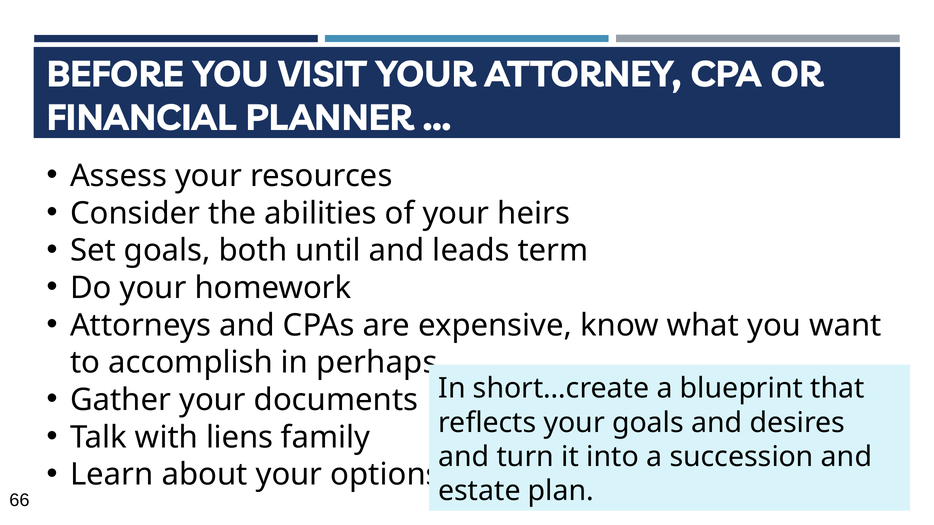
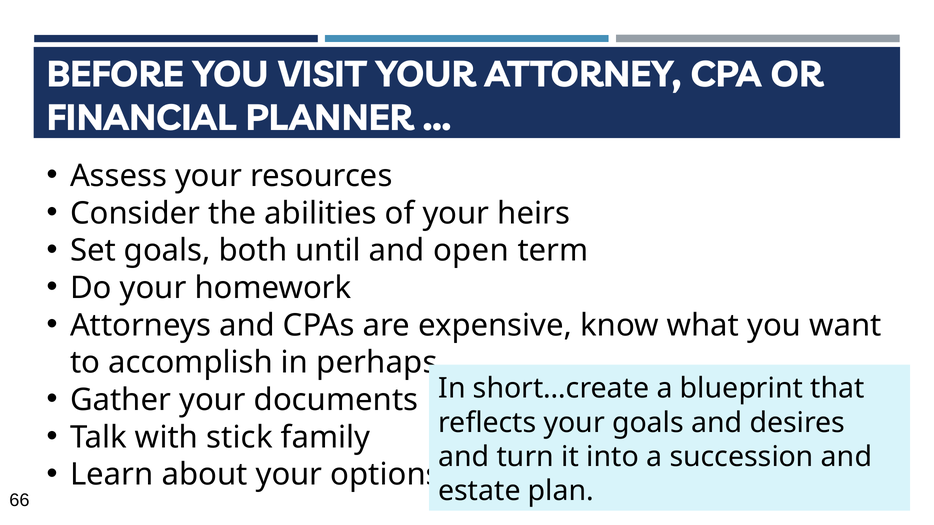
leads: leads -> open
liens: liens -> stick
